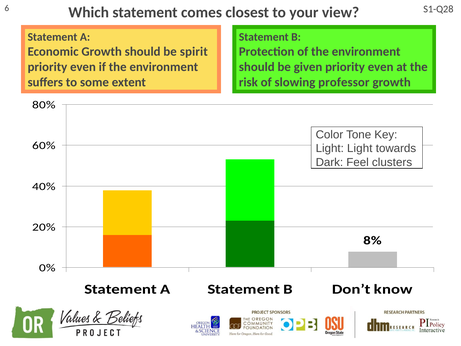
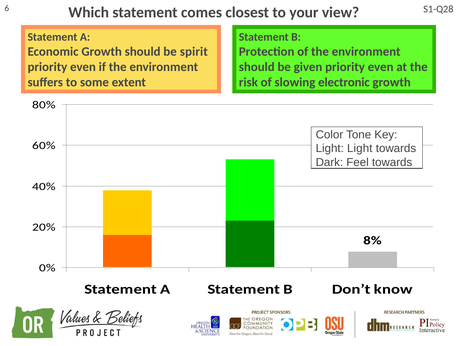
professor: professor -> electronic
Feel clusters: clusters -> towards
